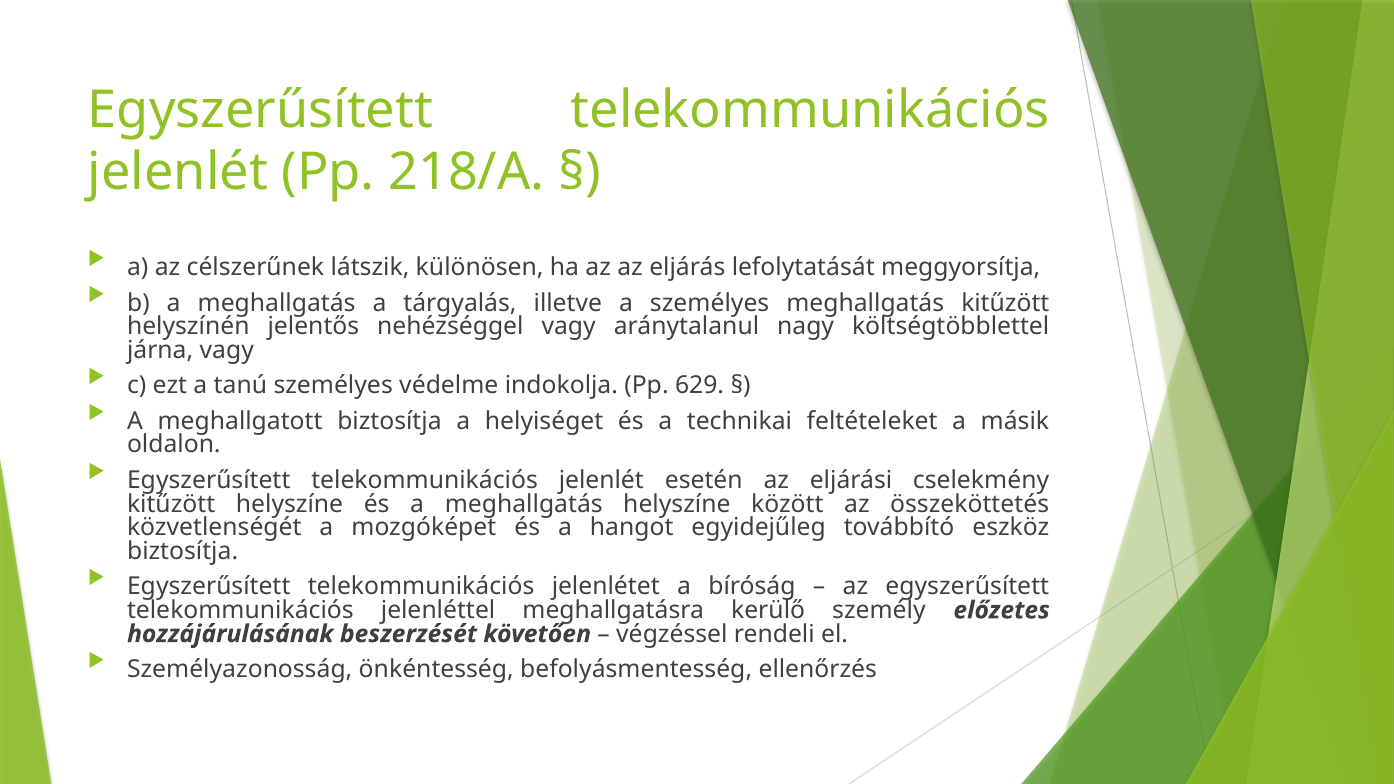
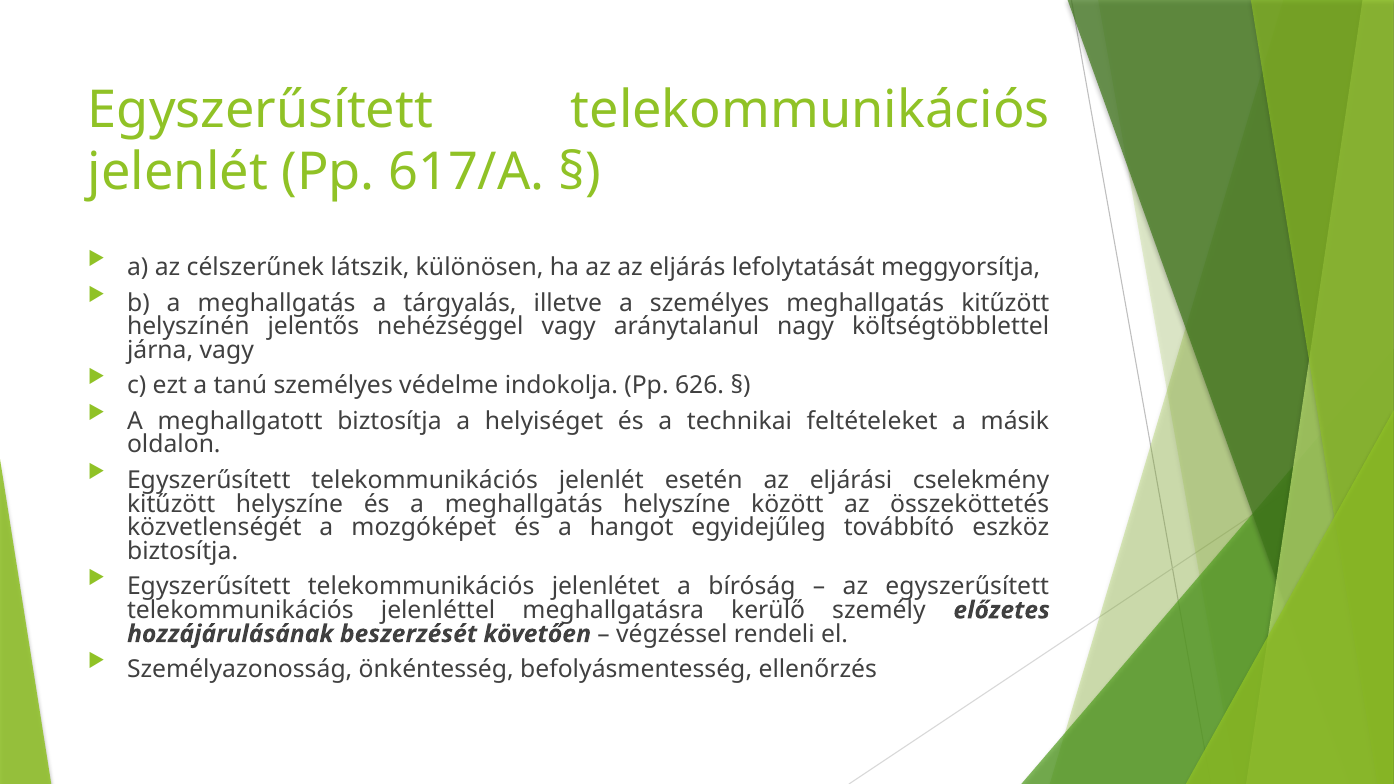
218/A: 218/A -> 617/A
629: 629 -> 626
